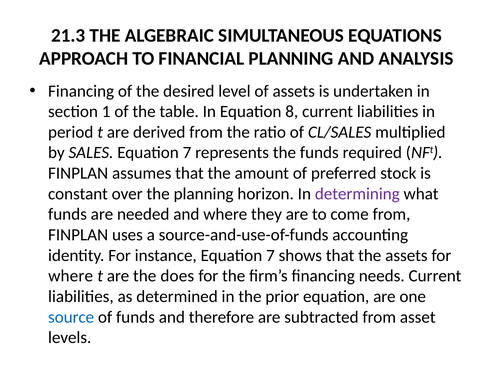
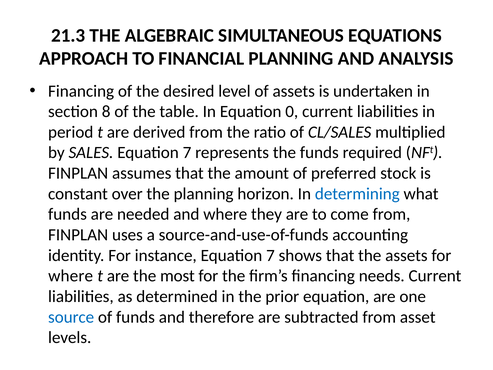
1: 1 -> 8
8: 8 -> 0
determining colour: purple -> blue
does: does -> most
